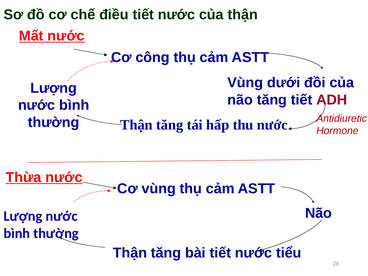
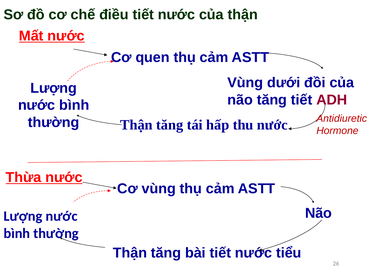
công: công -> quen
